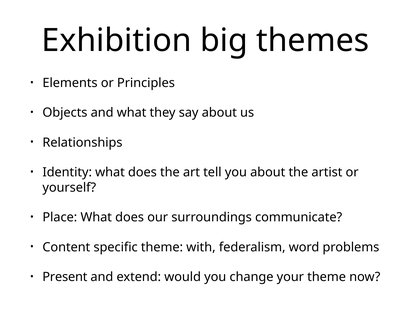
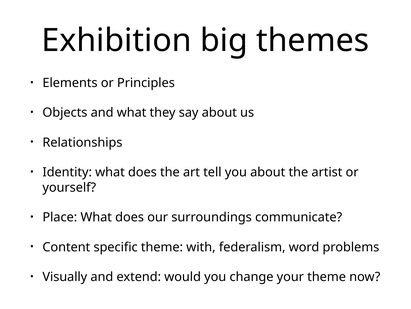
Present: Present -> Visually
